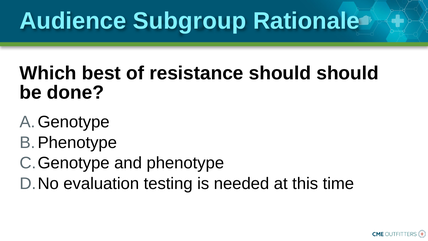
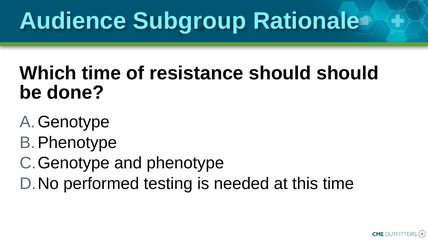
Which best: best -> time
evaluation: evaluation -> performed
